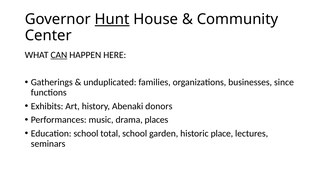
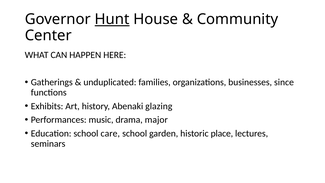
CAN underline: present -> none
donors: donors -> glazing
places: places -> major
total: total -> care
